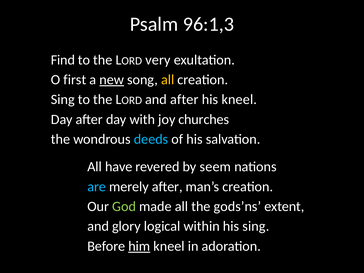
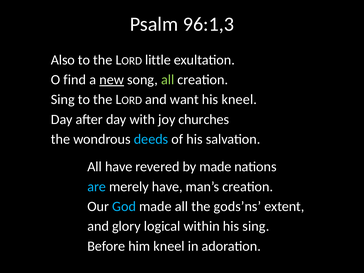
Find: Find -> Also
very: very -> little
first: first -> find
all at (168, 80) colour: yellow -> light green
and after: after -> want
by seem: seem -> made
merely after: after -> have
God colour: light green -> light blue
him underline: present -> none
